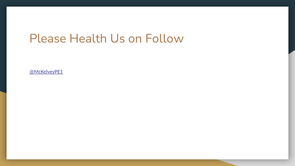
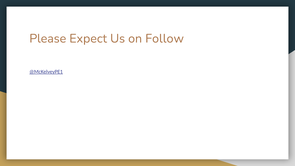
Health: Health -> Expect
